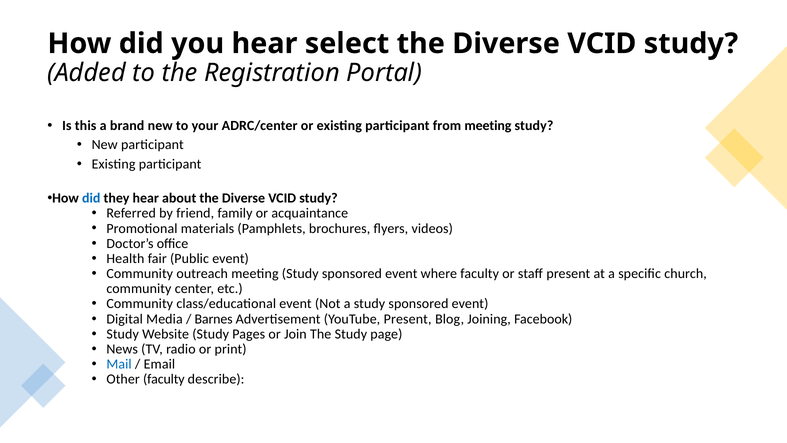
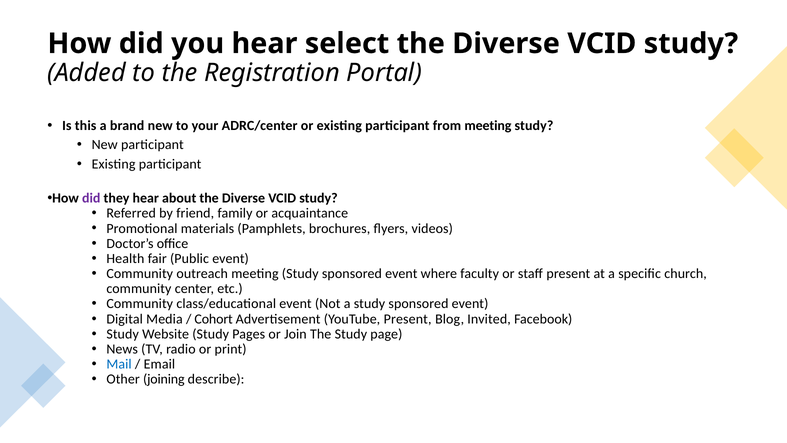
did at (91, 198) colour: blue -> purple
Barnes: Barnes -> Cohort
Joining: Joining -> Invited
Other faculty: faculty -> joining
